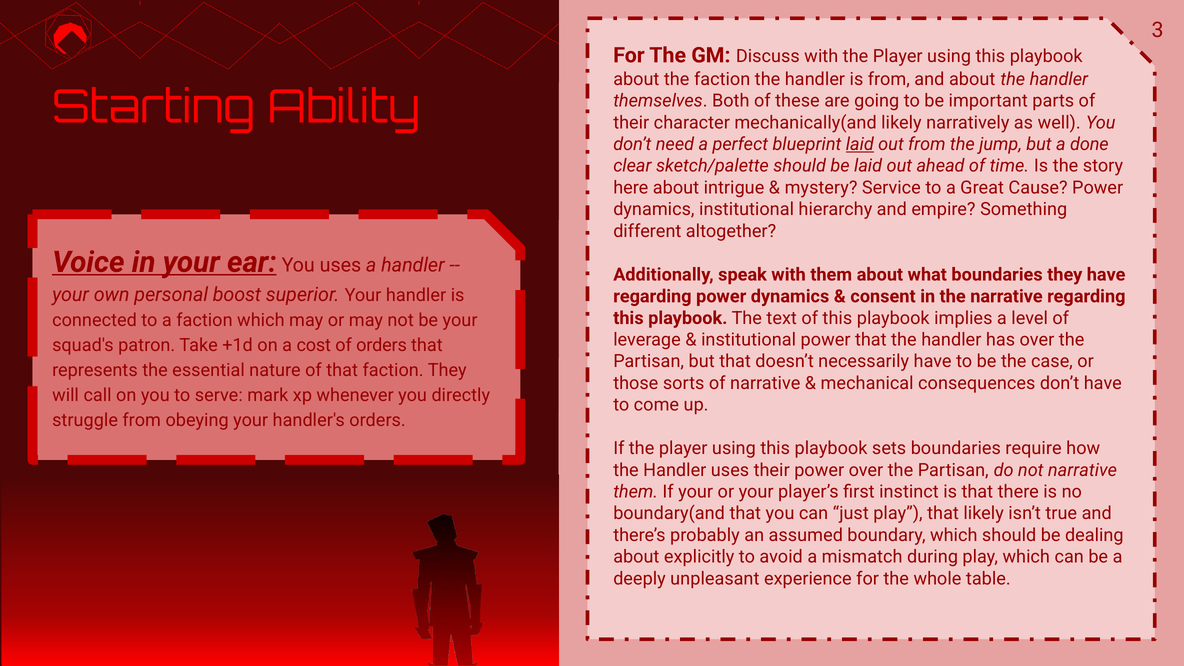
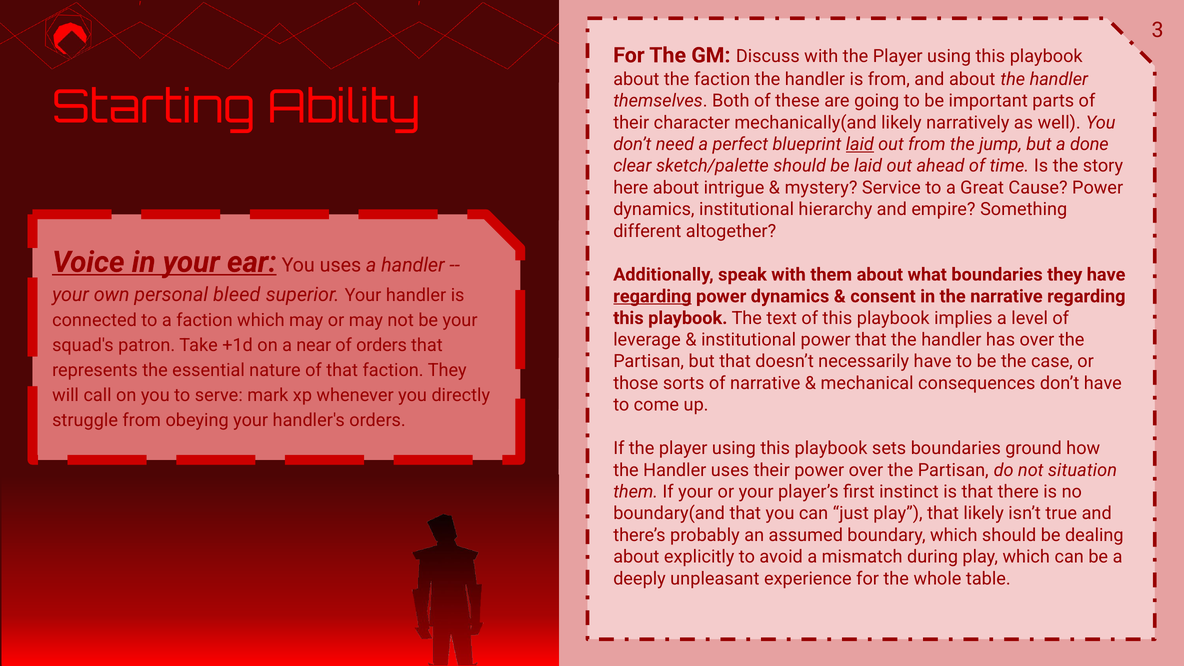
boost: boost -> bleed
regarding at (652, 296) underline: none -> present
cost: cost -> near
require: require -> ground
not narrative: narrative -> situation
